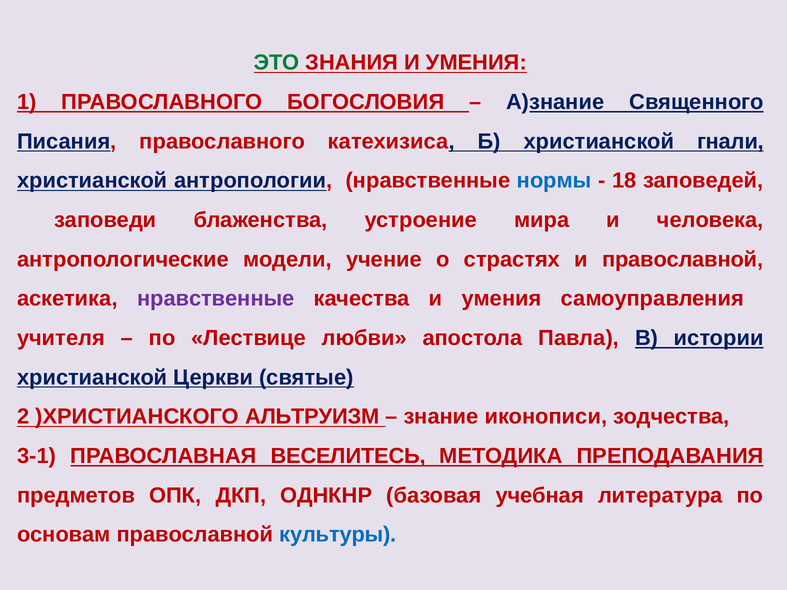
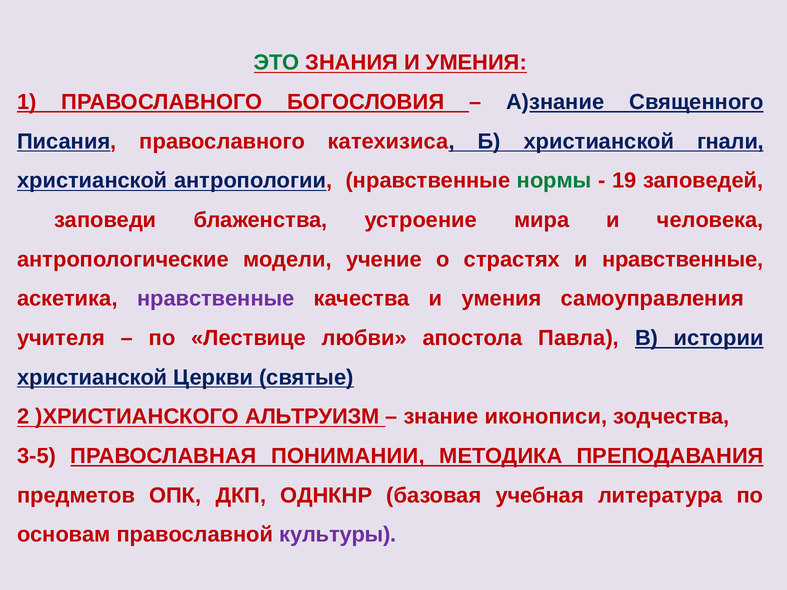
нормы colour: blue -> green
18: 18 -> 19
и православной: православной -> нравственные
3-1: 3-1 -> 3-5
ВЕСЕЛИТЕСЬ: ВЕСЕЛИТЕСЬ -> ПОНИМАНИИ
культуры colour: blue -> purple
